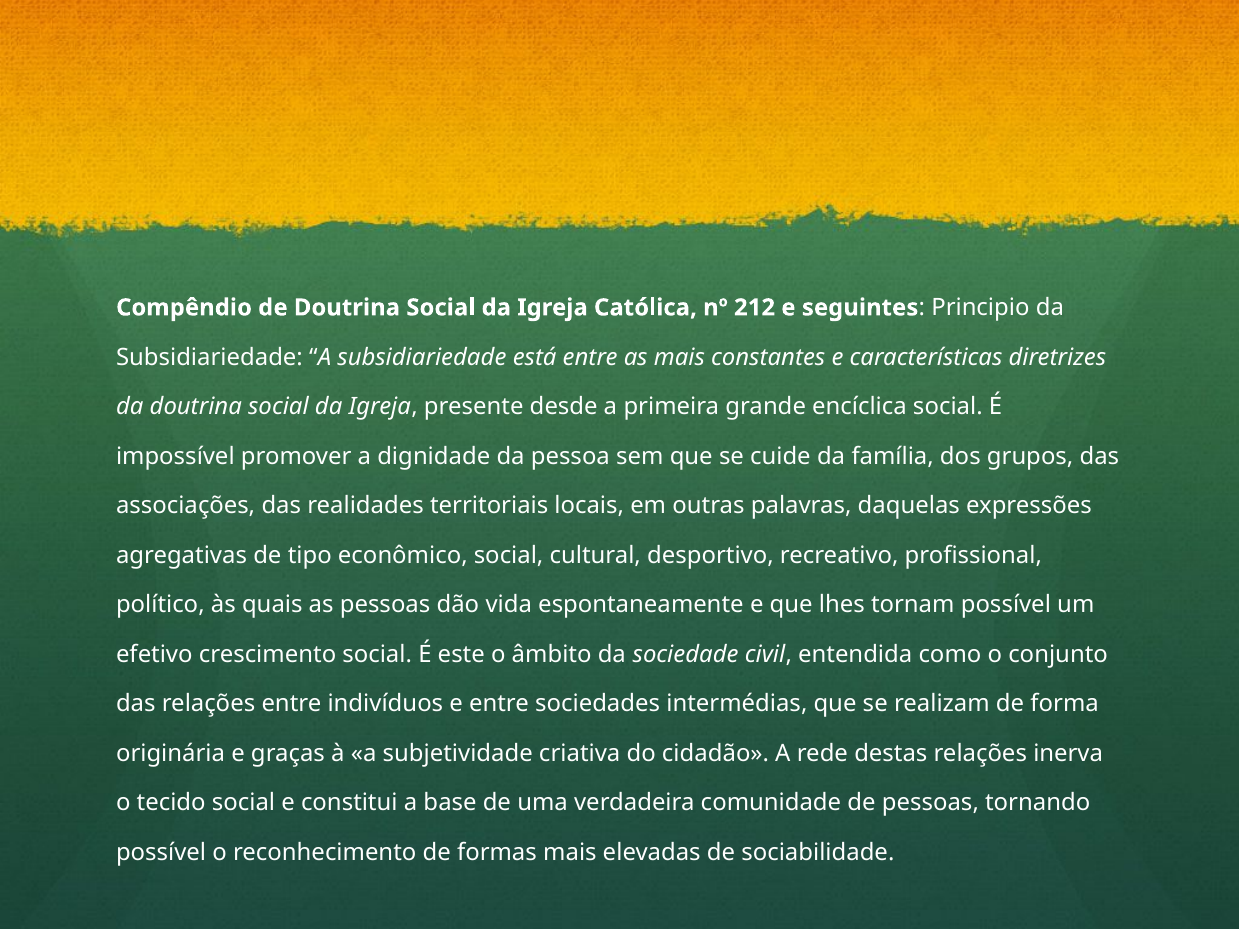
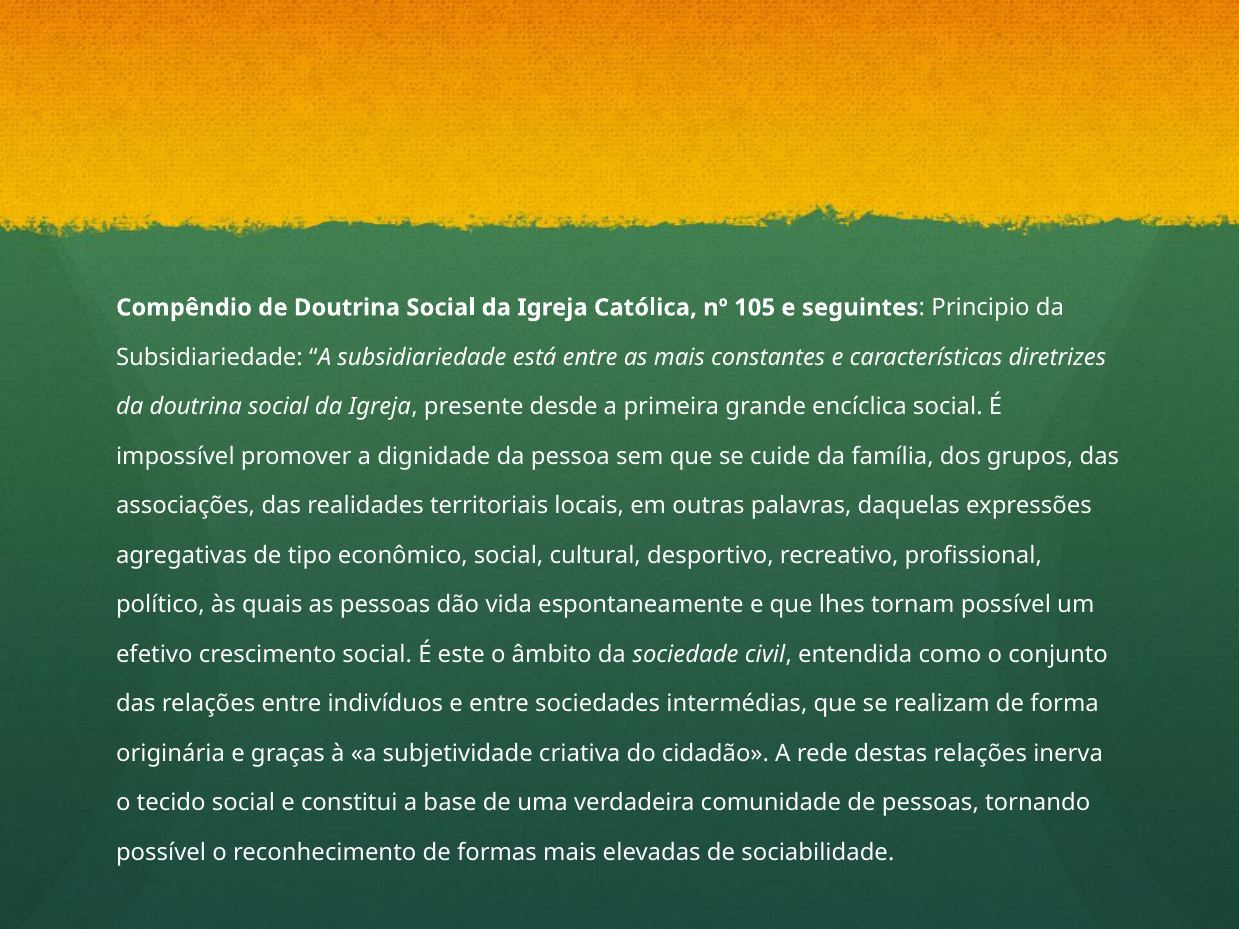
212: 212 -> 105
